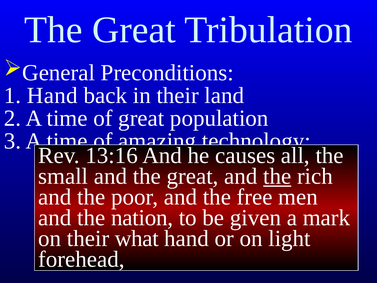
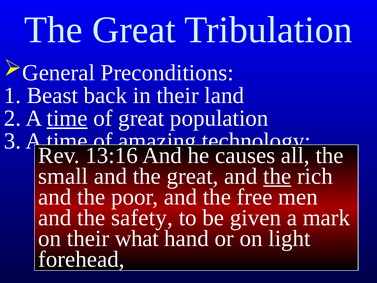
1 Hand: Hand -> Beast
time at (67, 118) underline: none -> present
nation: nation -> safety
